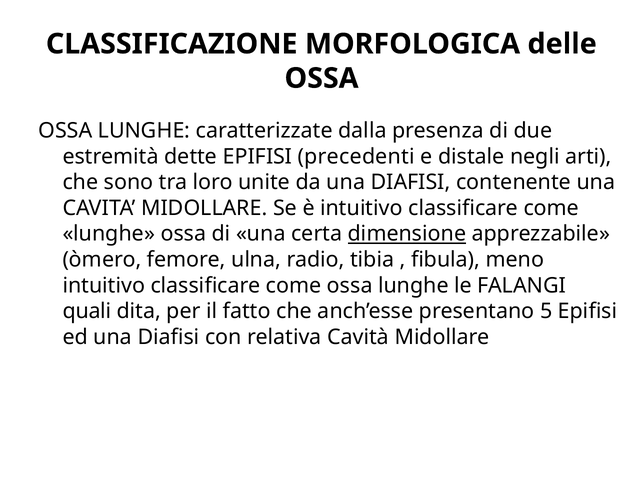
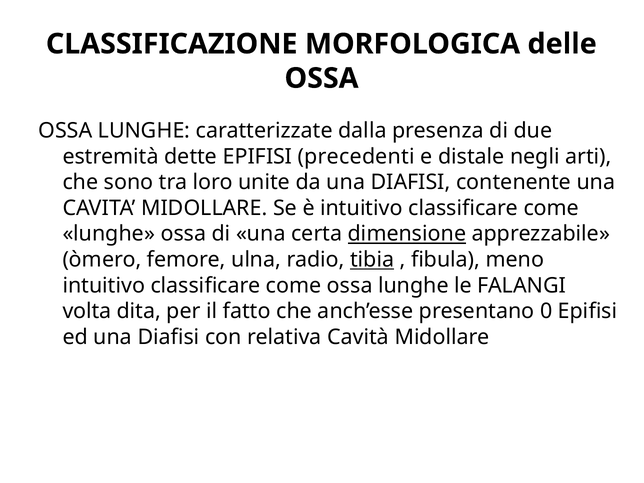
tibia underline: none -> present
quali: quali -> volta
5: 5 -> 0
